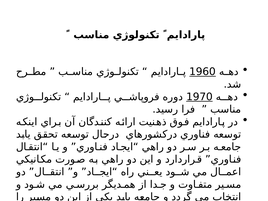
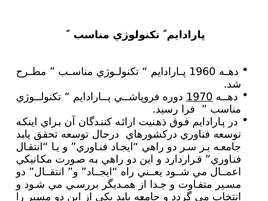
1960 underline: present -> none
